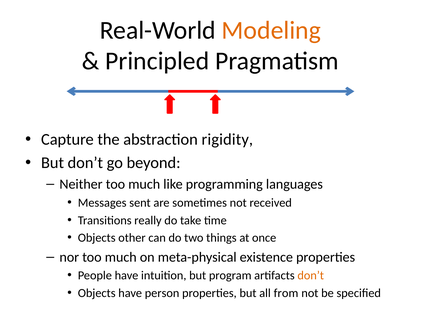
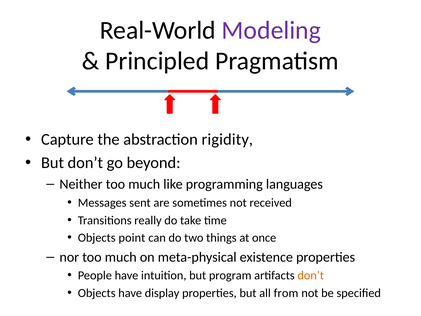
Modeling colour: orange -> purple
other: other -> point
person: person -> display
